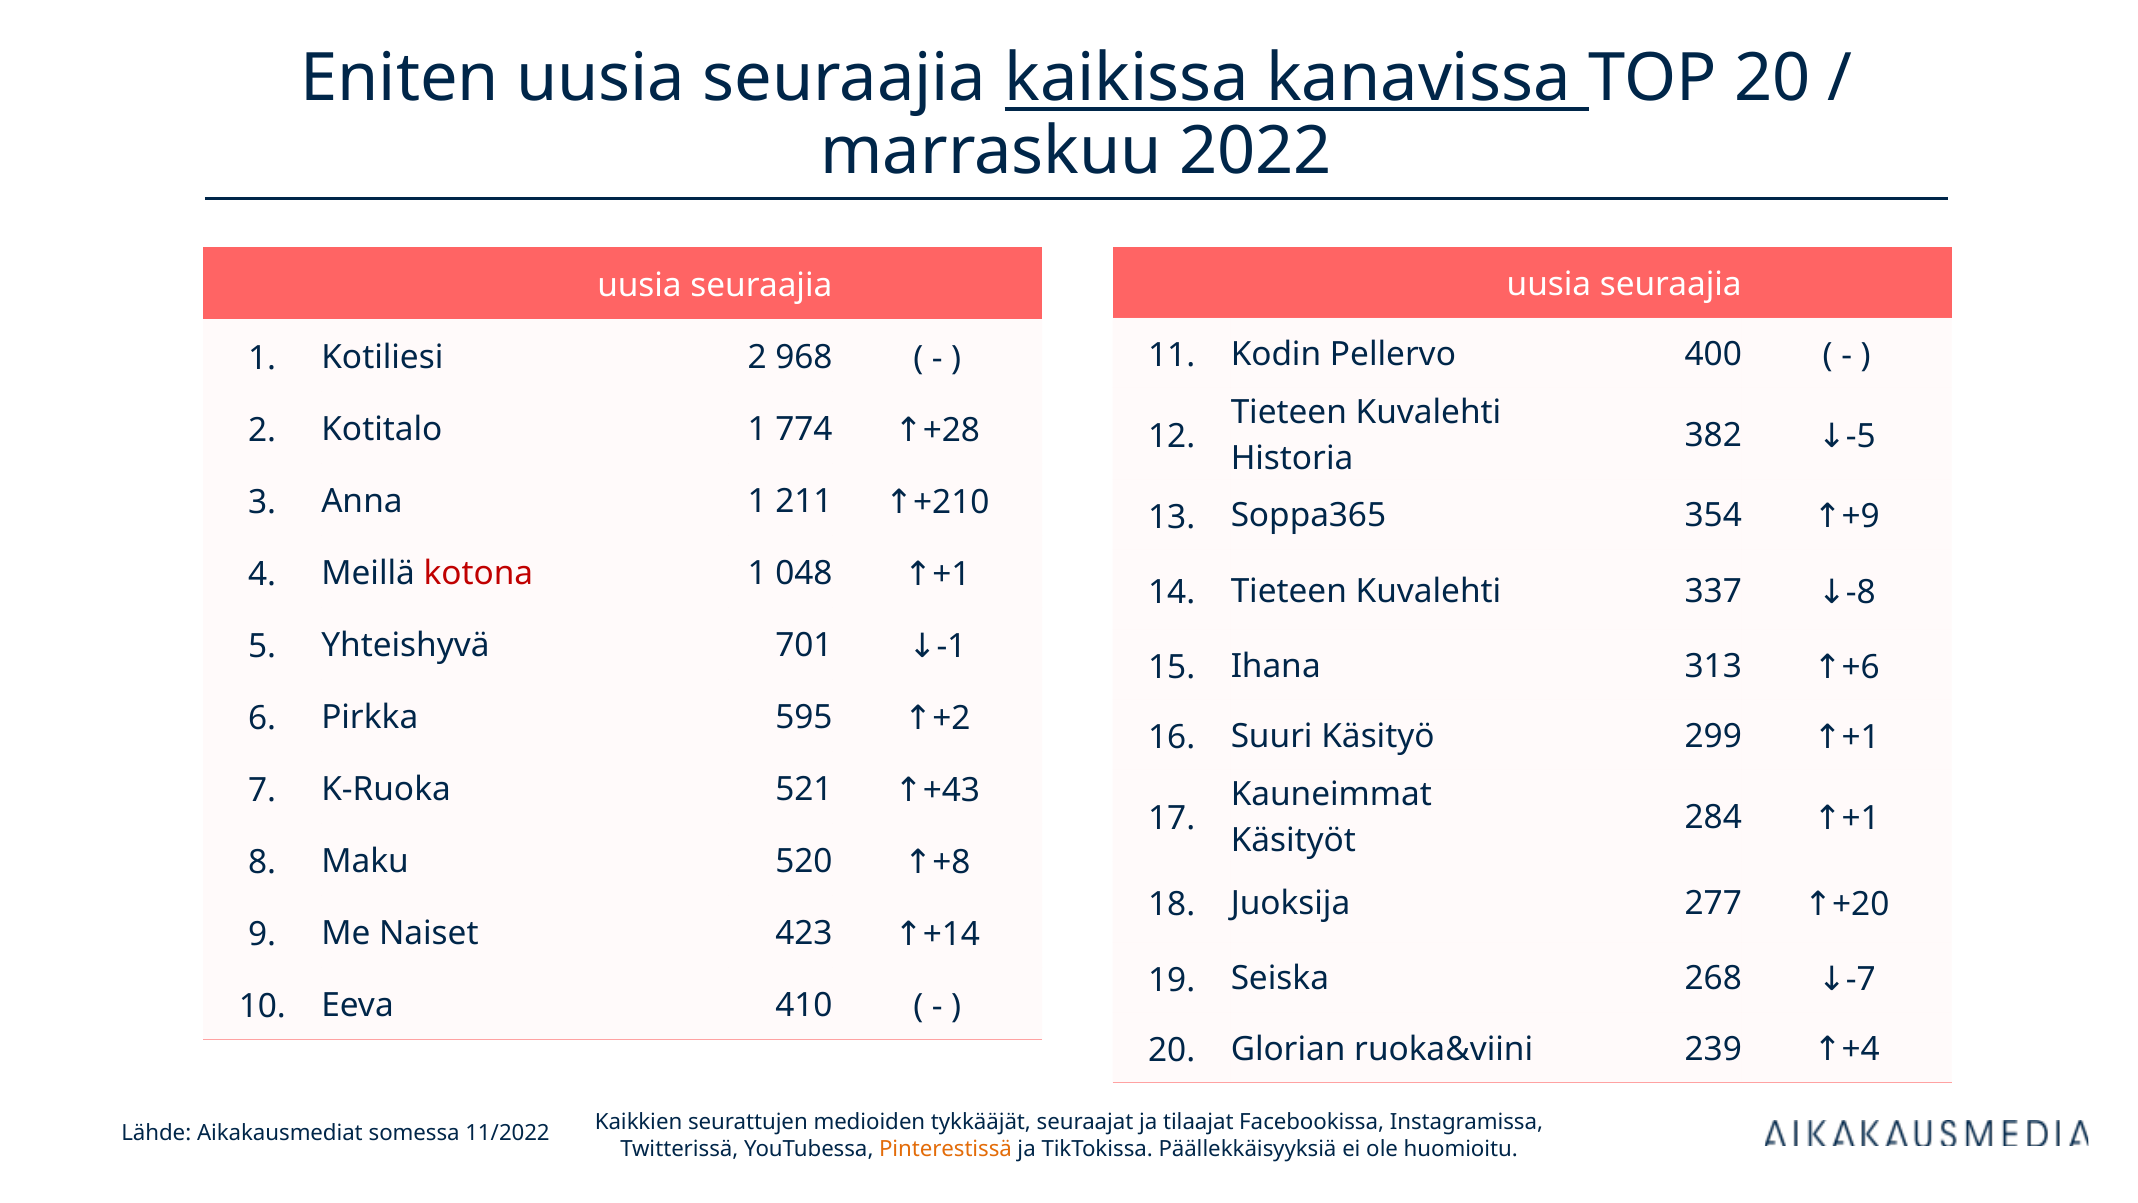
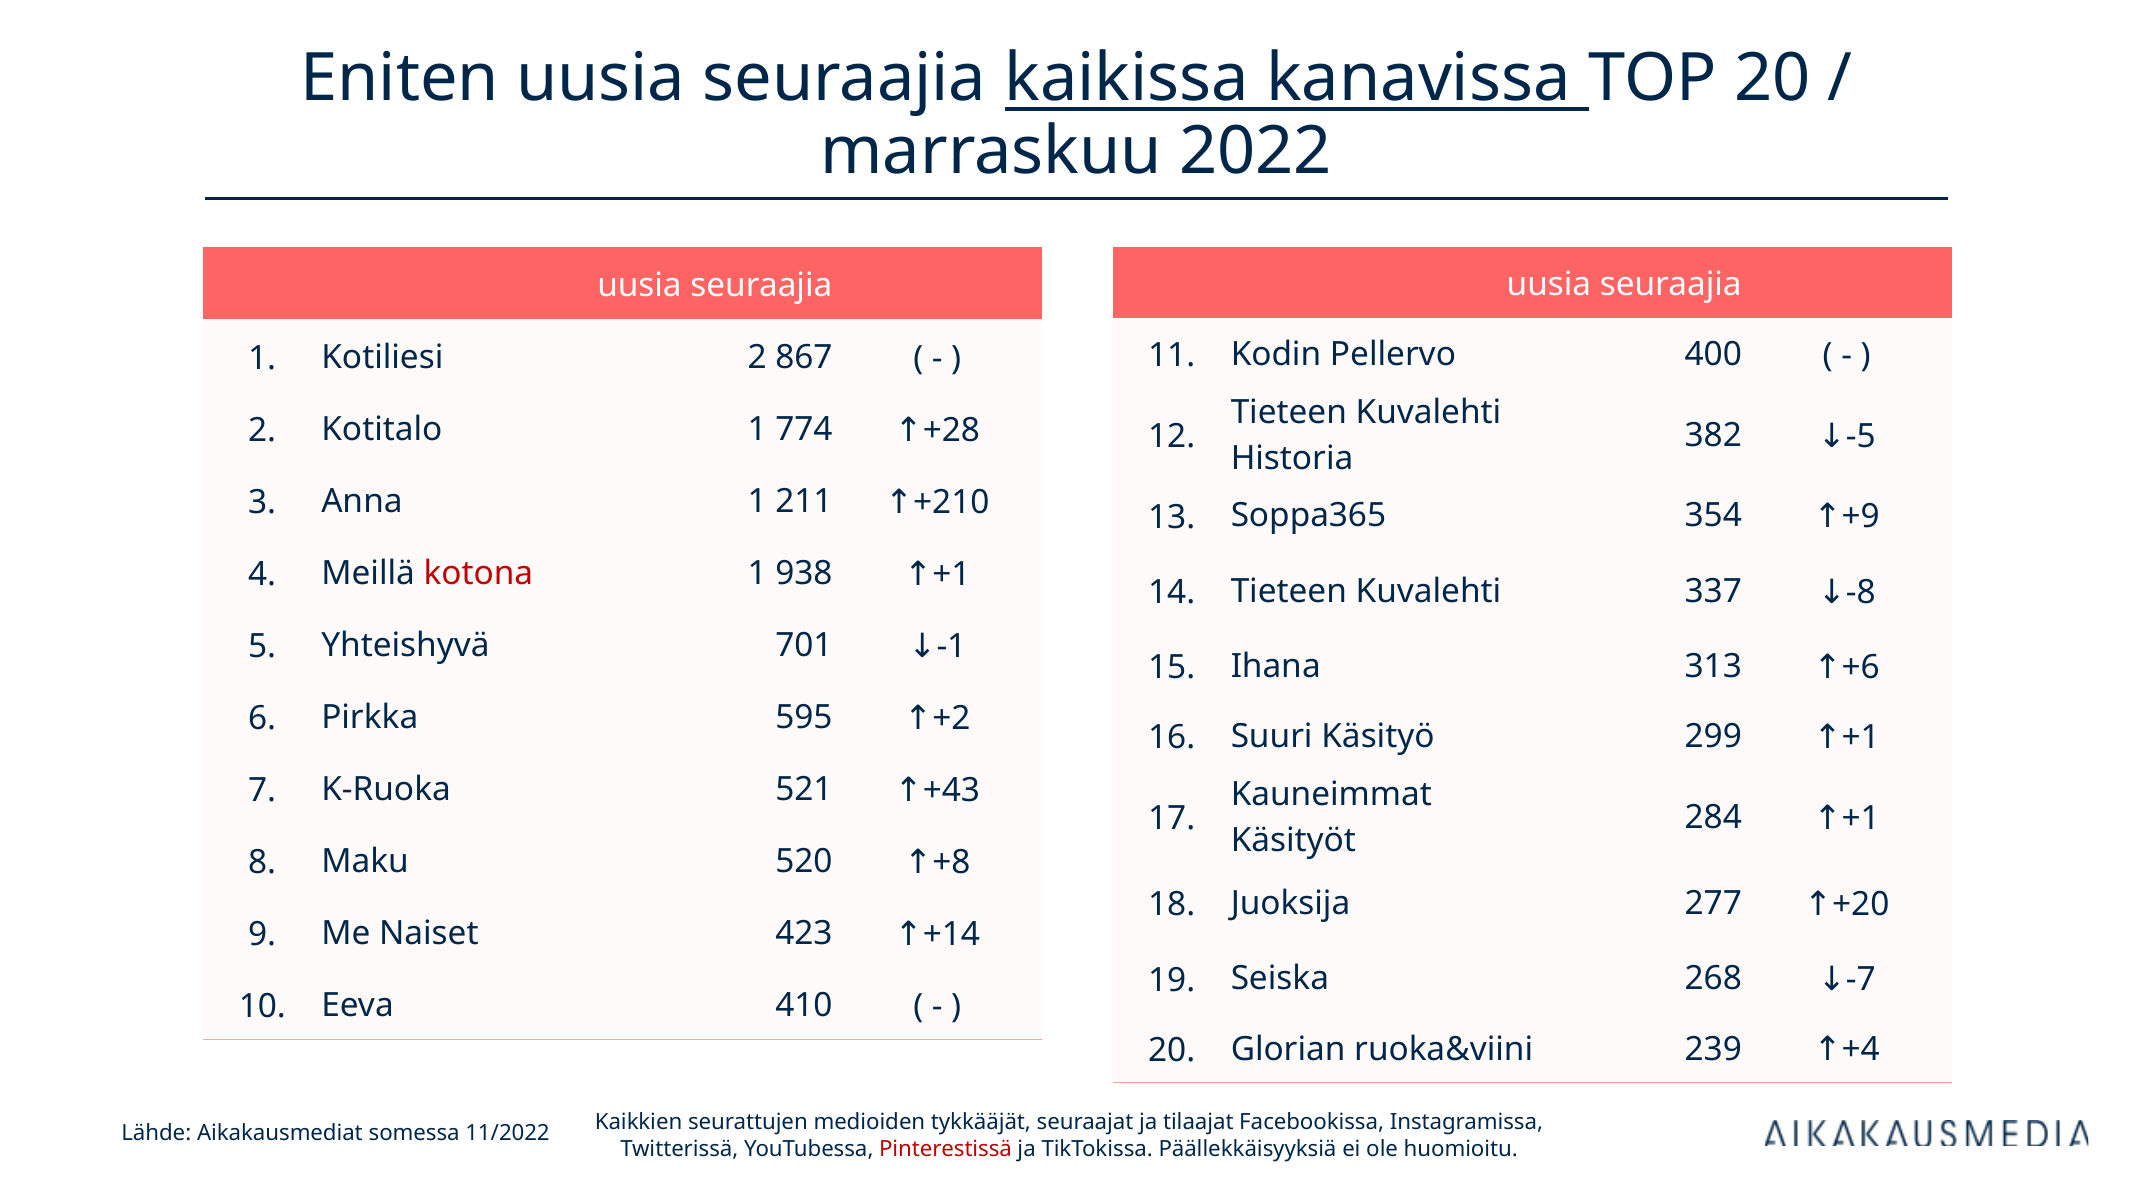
968: 968 -> 867
048: 048 -> 938
Pinterestissä colour: orange -> red
